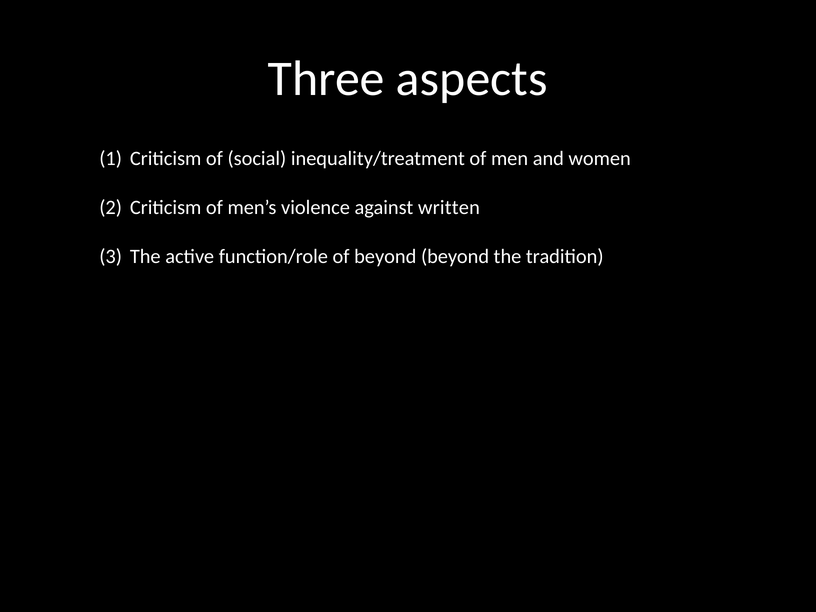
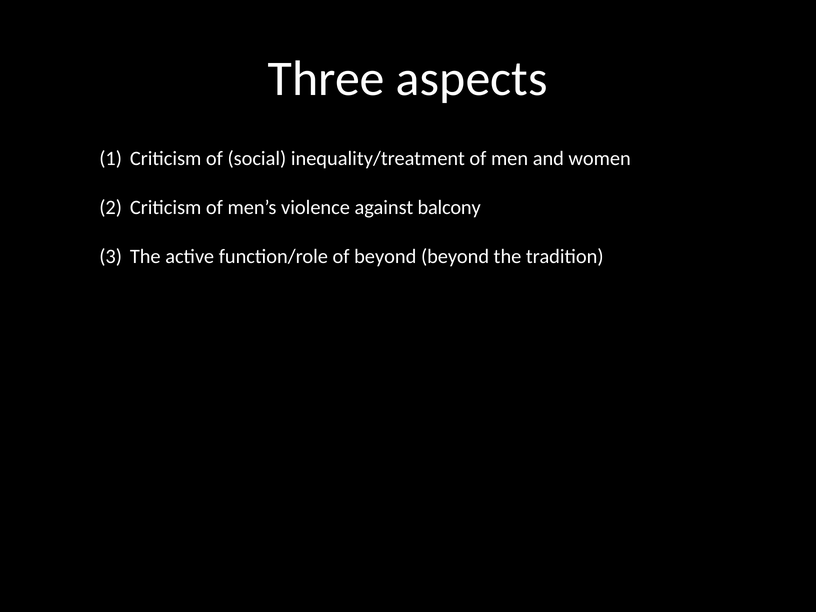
written: written -> balcony
